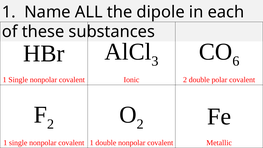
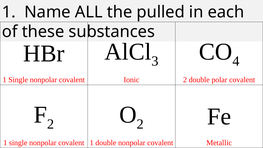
dipole: dipole -> pulled
6: 6 -> 4
